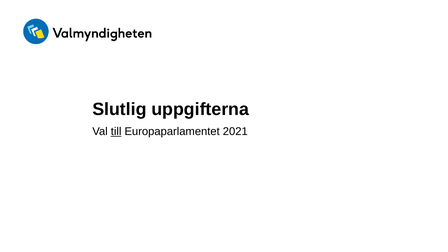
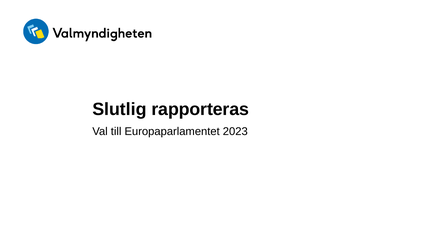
uppgifterna: uppgifterna -> rapporteras
till underline: present -> none
2021: 2021 -> 2023
